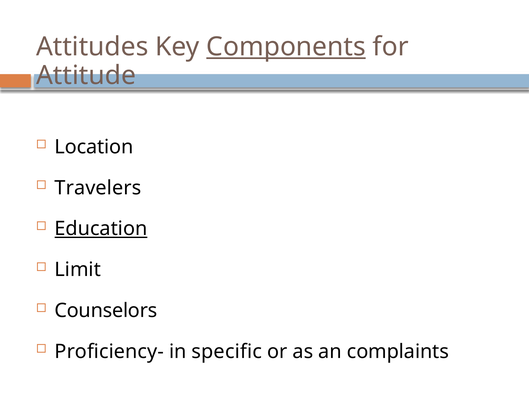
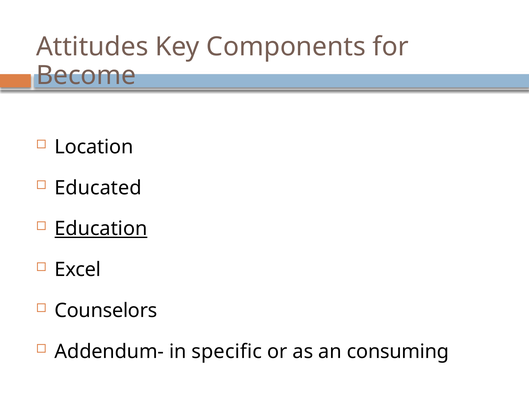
Components underline: present -> none
Attitude: Attitude -> Become
Travelers: Travelers -> Educated
Limit: Limit -> Excel
Proficiency-: Proficiency- -> Addendum-
complaints: complaints -> consuming
